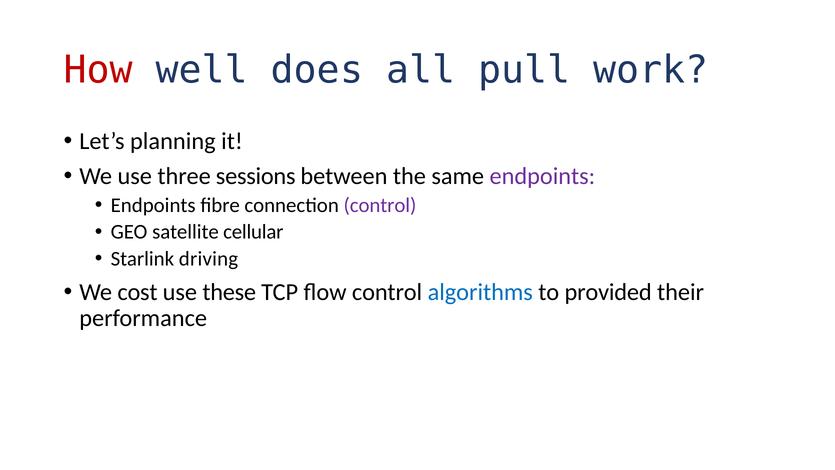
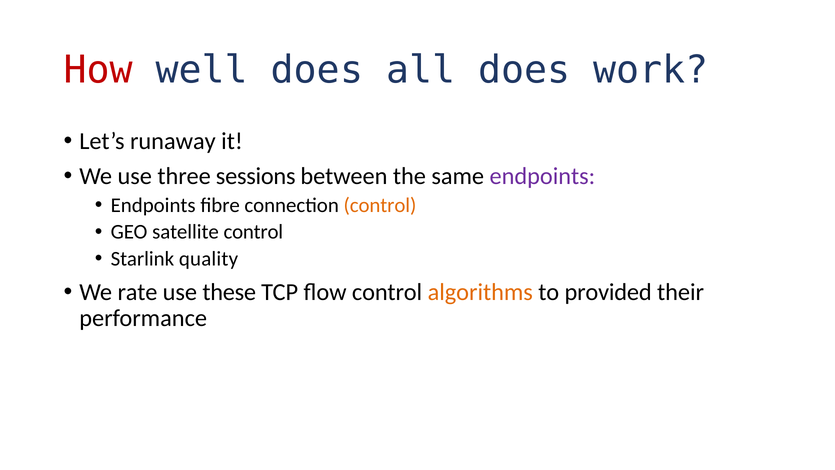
all pull: pull -> does
planning: planning -> runaway
control at (380, 205) colour: purple -> orange
satellite cellular: cellular -> control
driving: driving -> quality
cost: cost -> rate
algorithms colour: blue -> orange
